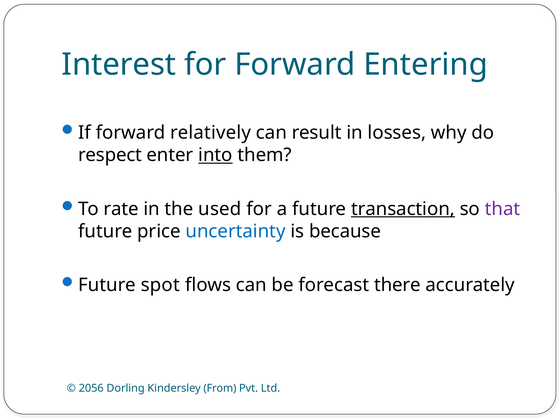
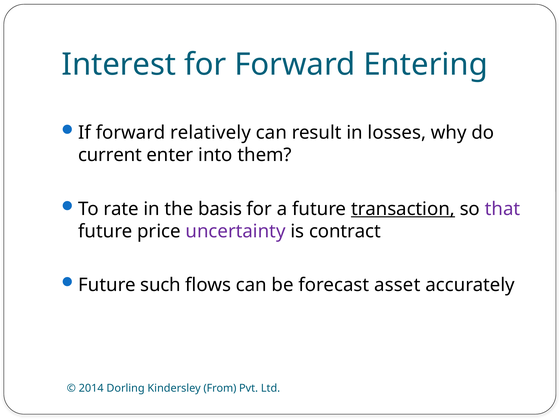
respect: respect -> current
into underline: present -> none
used: used -> basis
uncertainty colour: blue -> purple
because: because -> contract
spot: spot -> such
there: there -> asset
2056: 2056 -> 2014
